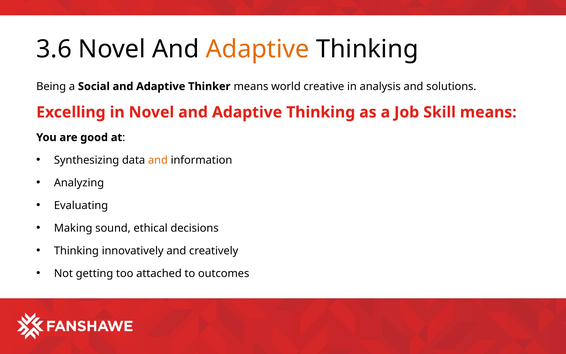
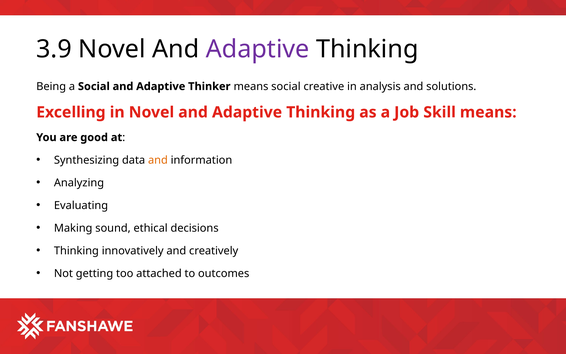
3.6: 3.6 -> 3.9
Adaptive at (258, 49) colour: orange -> purple
means world: world -> social
